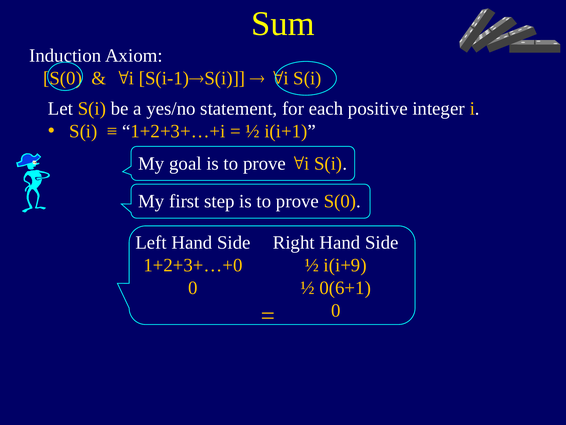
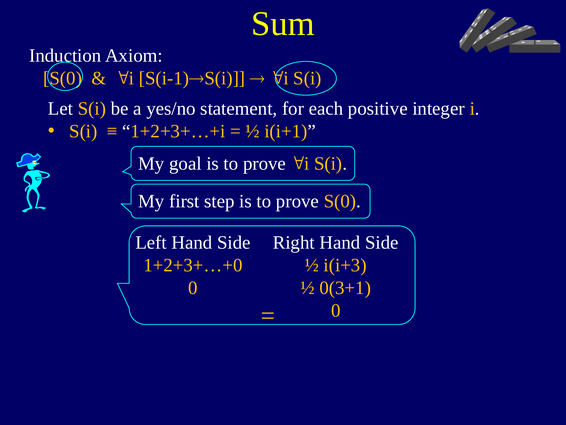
i(i+9: i(i+9 -> i(i+3
0(6+1: 0(6+1 -> 0(3+1
